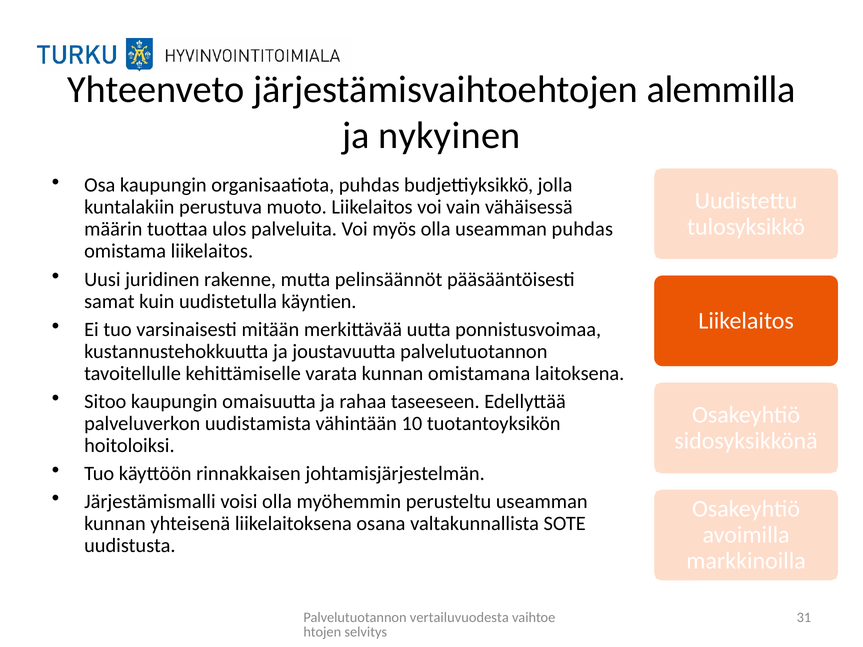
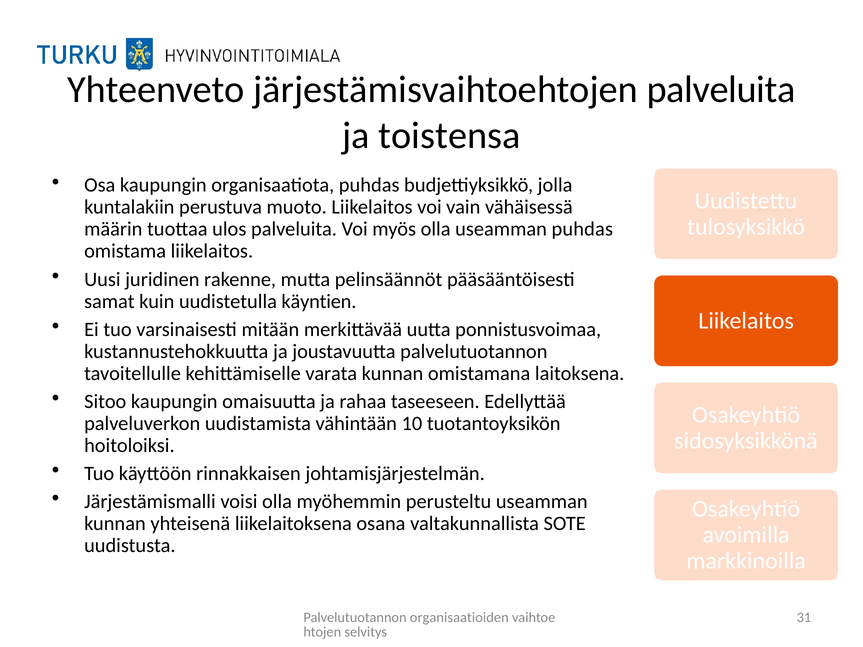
järjestämisvaihtoehtojen alemmilla: alemmilla -> palveluita
nykyinen: nykyinen -> toistensa
vertailuvuodesta: vertailuvuodesta -> organisaatioiden
